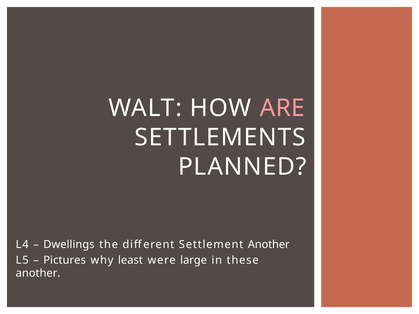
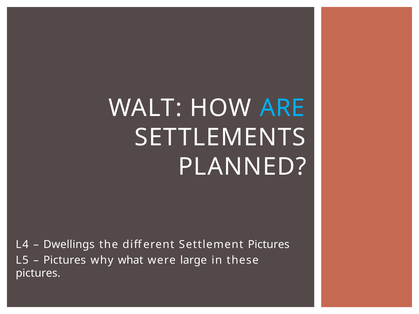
ARE colour: pink -> light blue
Settlement Another: Another -> Pictures
least: least -> what
another at (38, 274): another -> pictures
